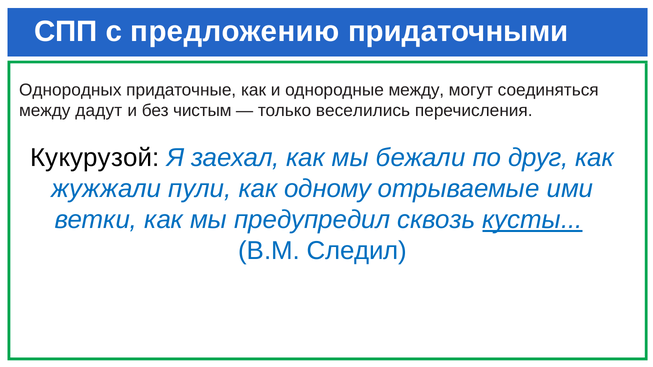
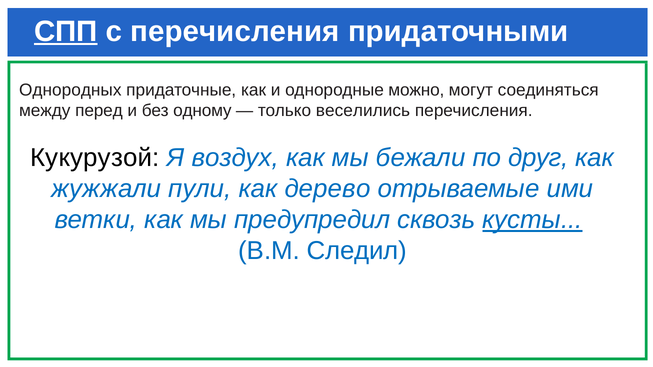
СПП underline: none -> present
с предложению: предложению -> перечисления
однородные между: между -> можно
дадут: дадут -> перед
чистым: чистым -> одному
заехал: заехал -> воздух
одному: одному -> дерево
